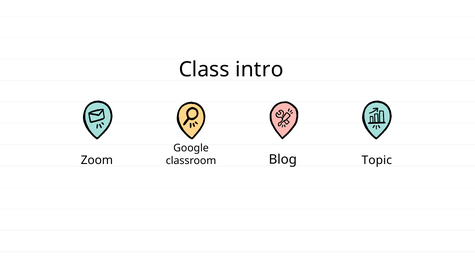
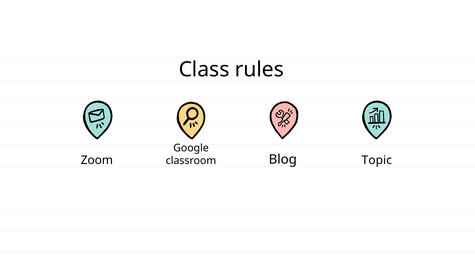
intro: intro -> rules
